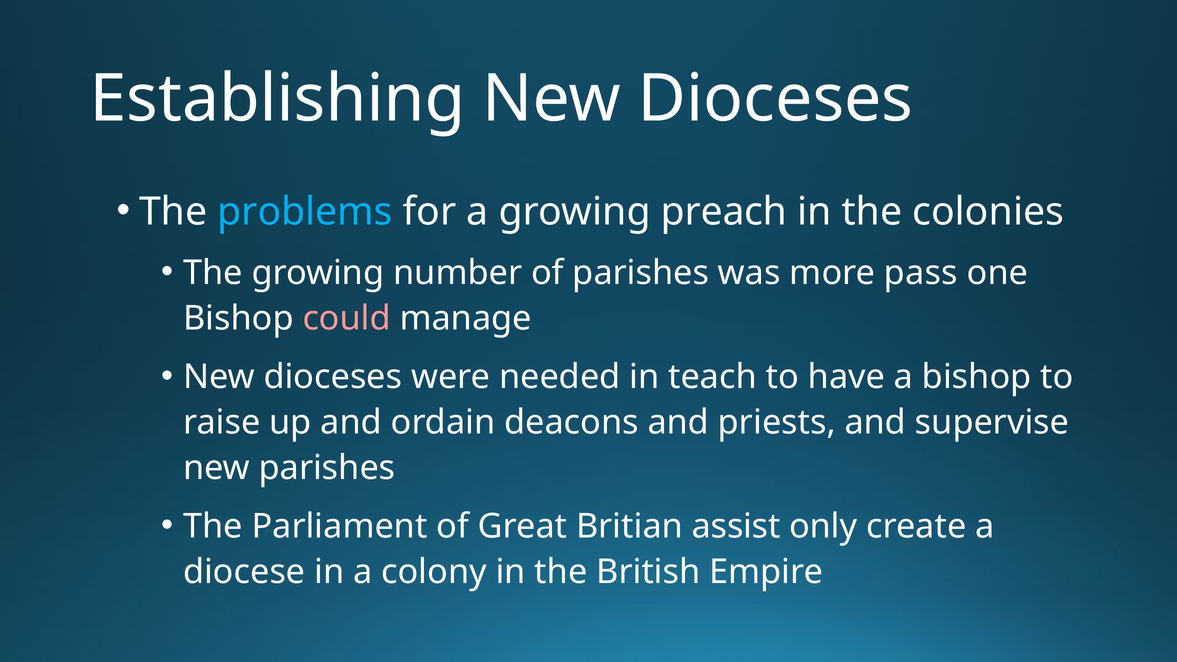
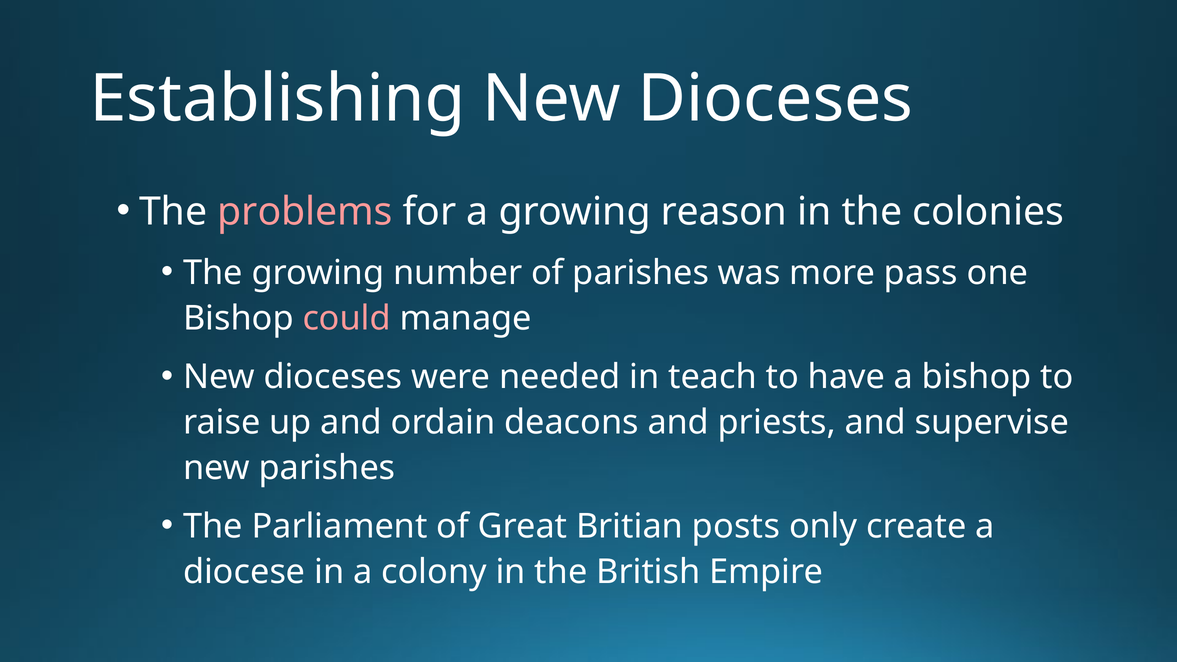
problems colour: light blue -> pink
preach: preach -> reason
assist: assist -> posts
